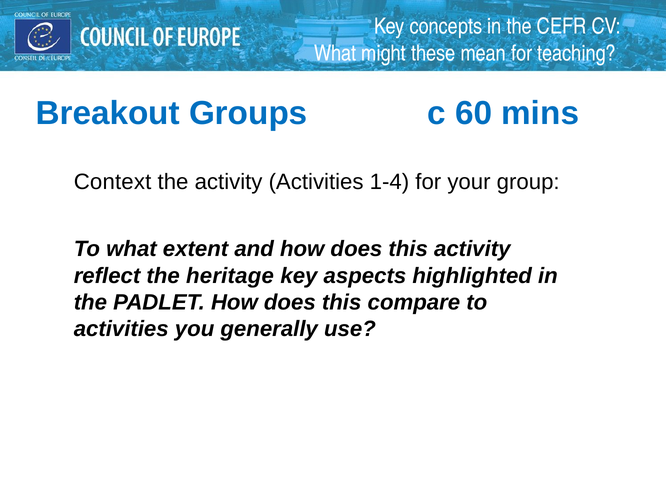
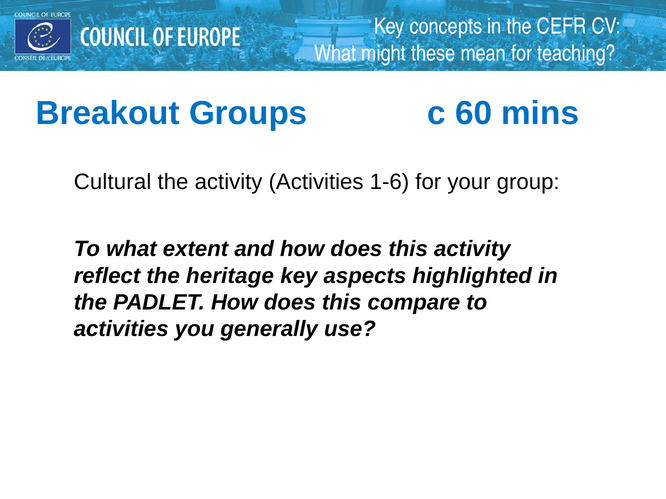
Context: Context -> Cultural
1-4: 1-4 -> 1-6
